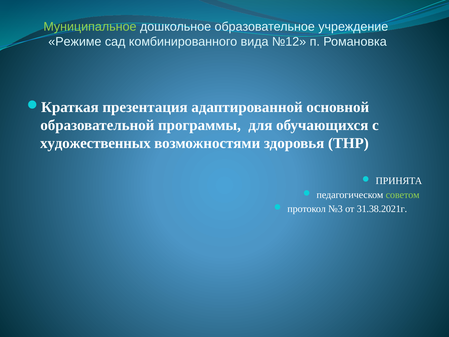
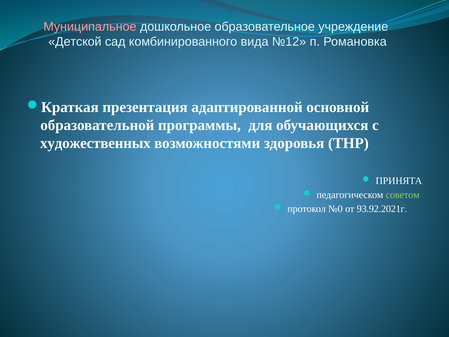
Муниципальное colour: light green -> pink
Режиме: Режиме -> Детской
№3: №3 -> №0
31.38.2021г: 31.38.2021г -> 93.92.2021г
